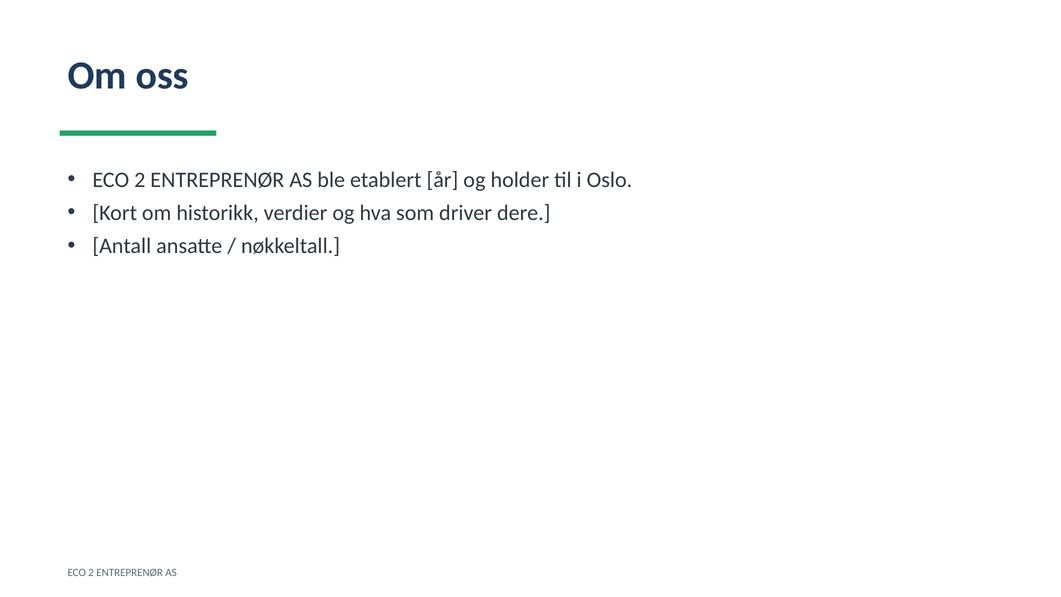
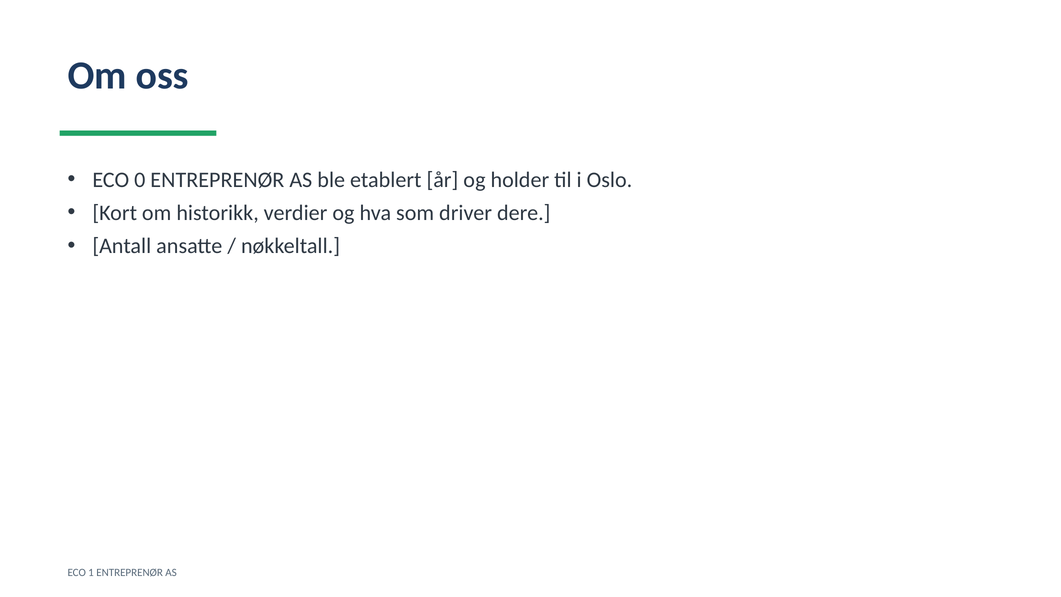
2 at (140, 180): 2 -> 0
2 at (91, 573): 2 -> 1
